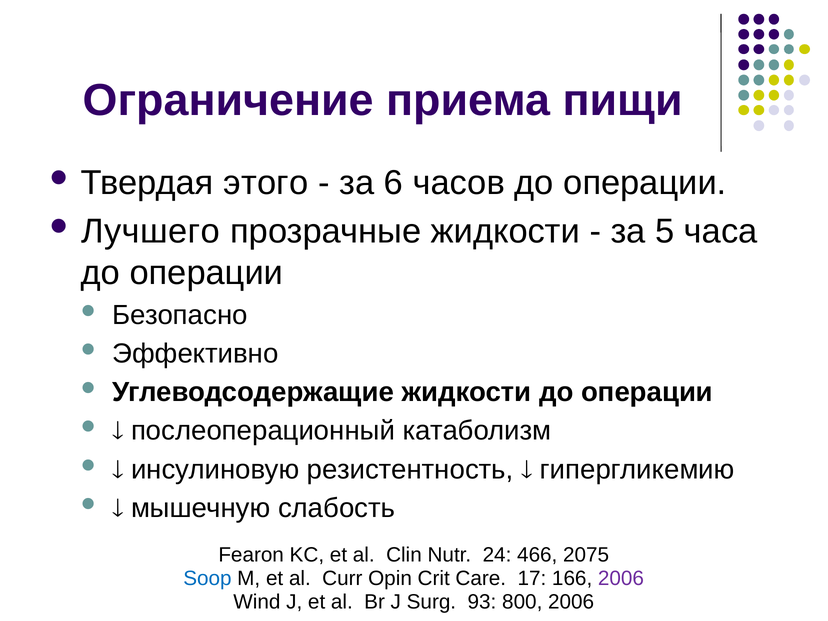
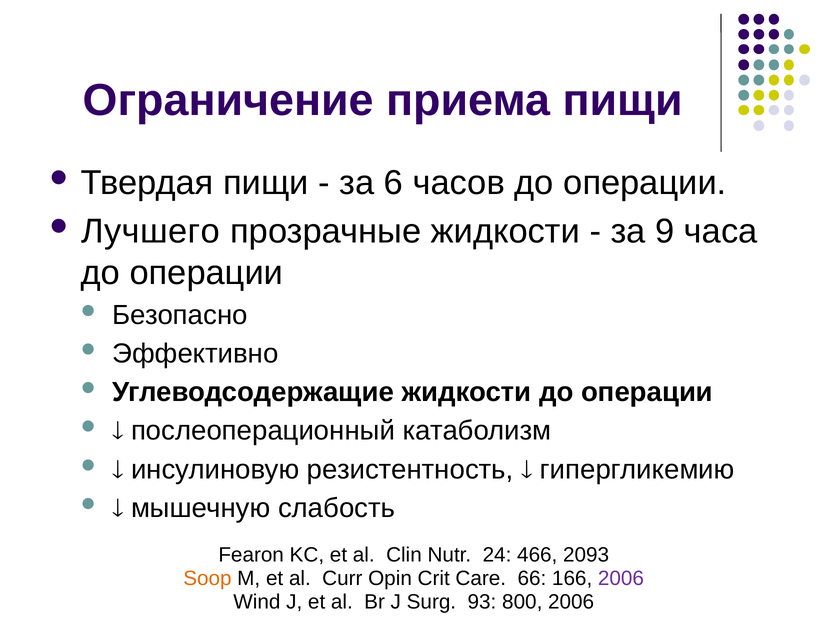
Твердая этого: этого -> пищи
5: 5 -> 9
2075: 2075 -> 2093
Soop colour: blue -> orange
17: 17 -> 66
